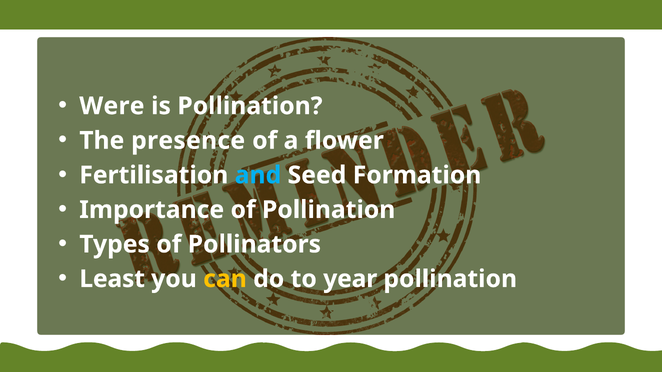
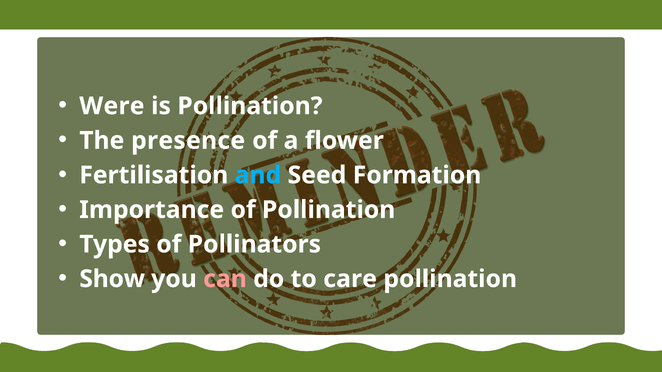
Least: Least -> Show
can colour: yellow -> pink
year: year -> care
